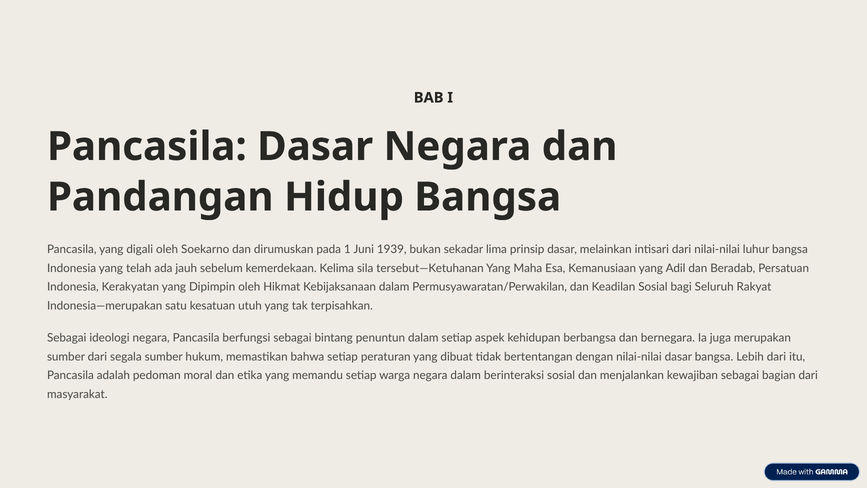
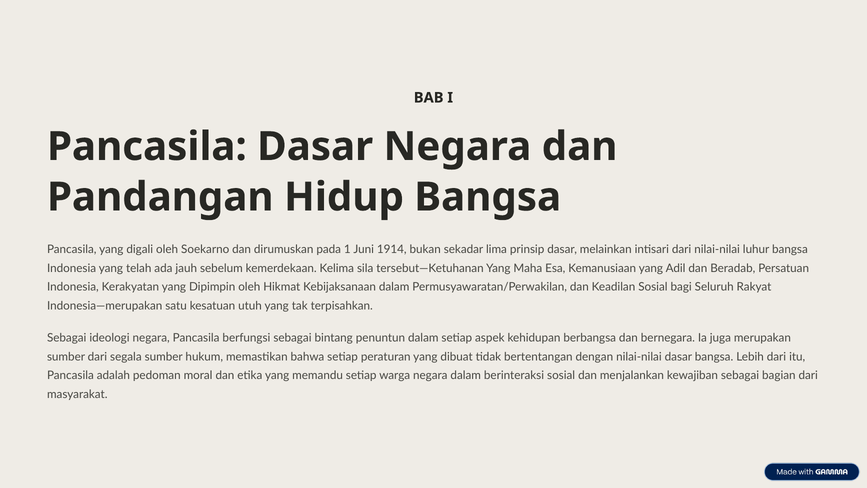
1939: 1939 -> 1914
